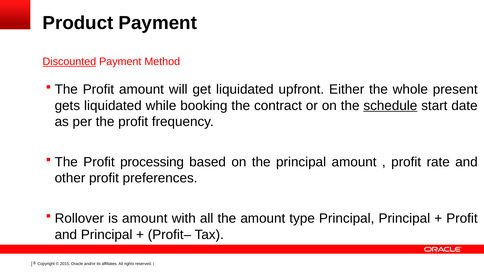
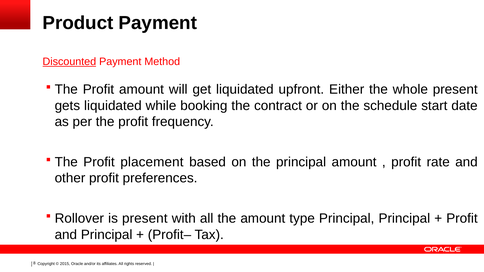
schedule underline: present -> none
processing: processing -> placement
is amount: amount -> present
